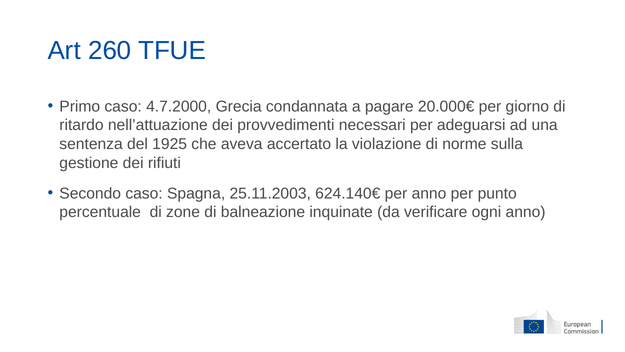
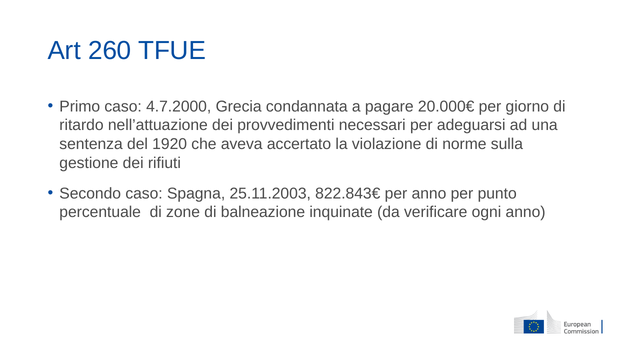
1925: 1925 -> 1920
624.140€: 624.140€ -> 822.843€
